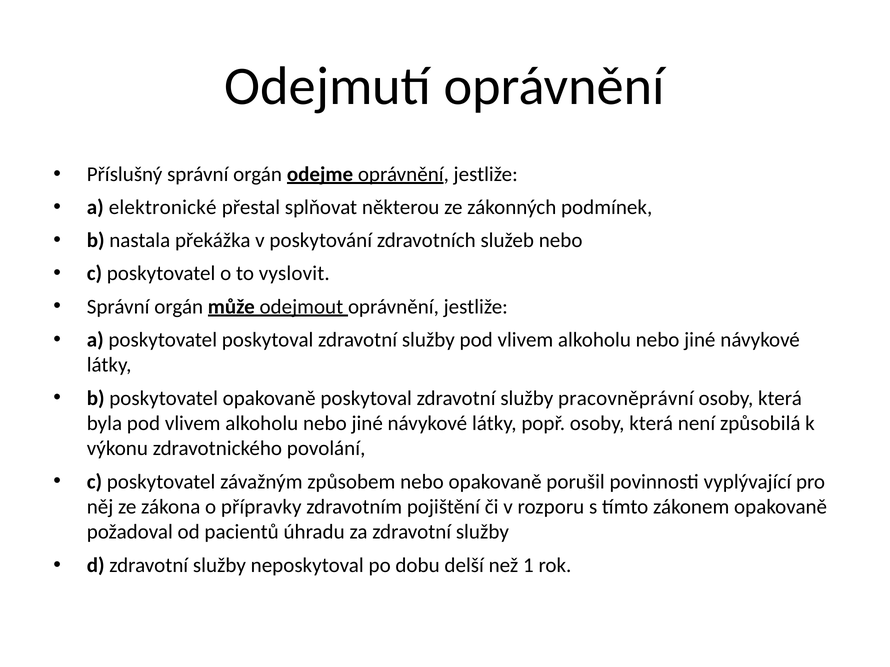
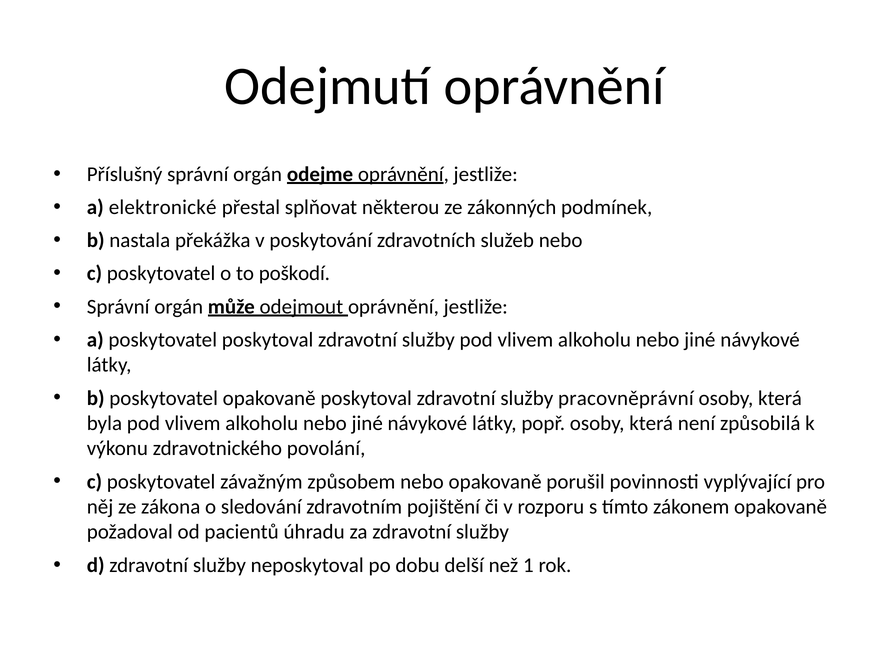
vyslovit: vyslovit -> poškodí
přípravky: přípravky -> sledování
